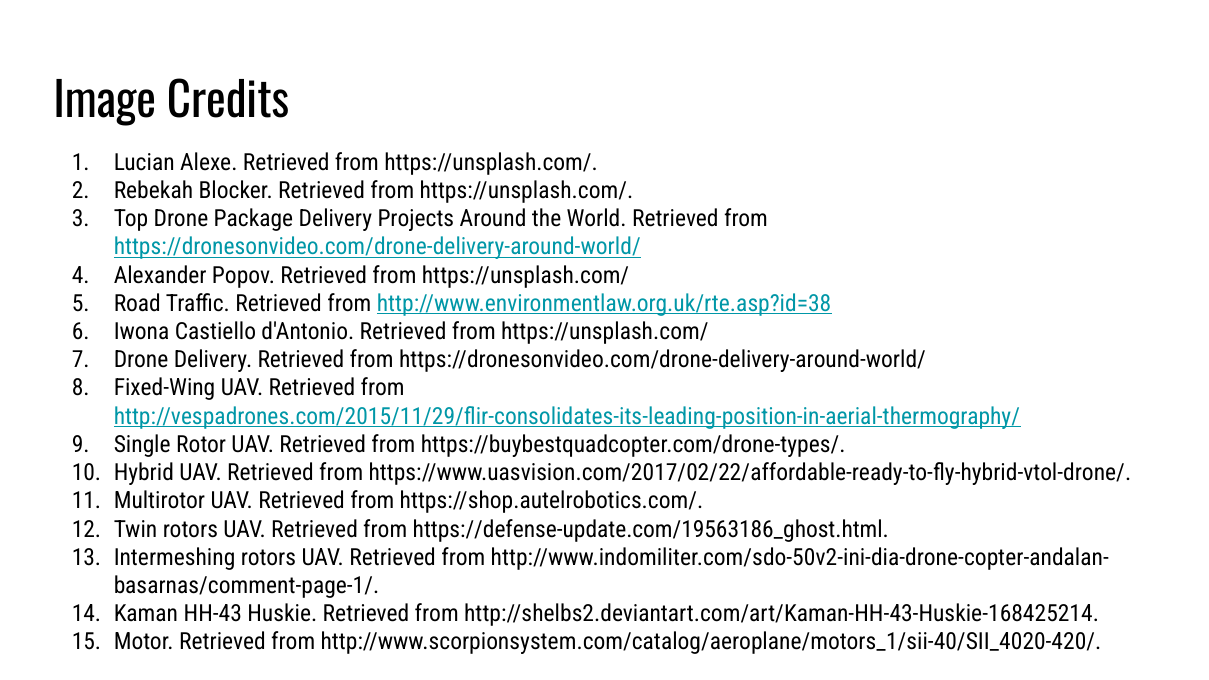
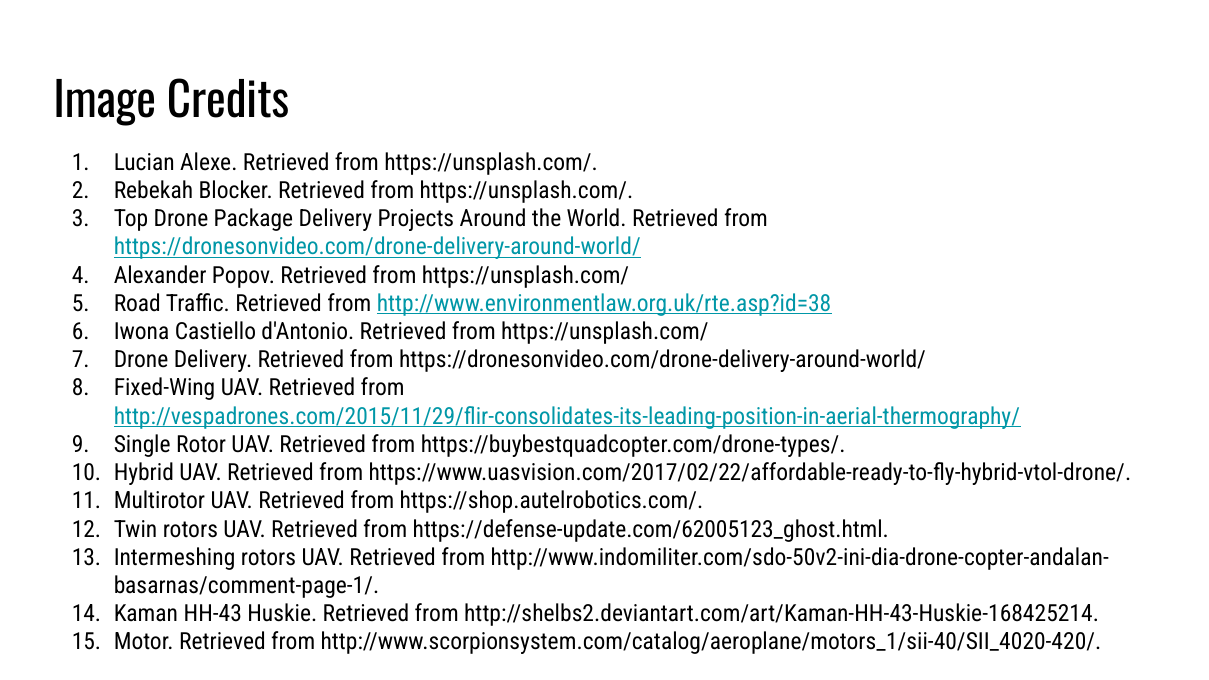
https://defense-update.com/19563186_ghost.html: https://defense-update.com/19563186_ghost.html -> https://defense-update.com/62005123_ghost.html
